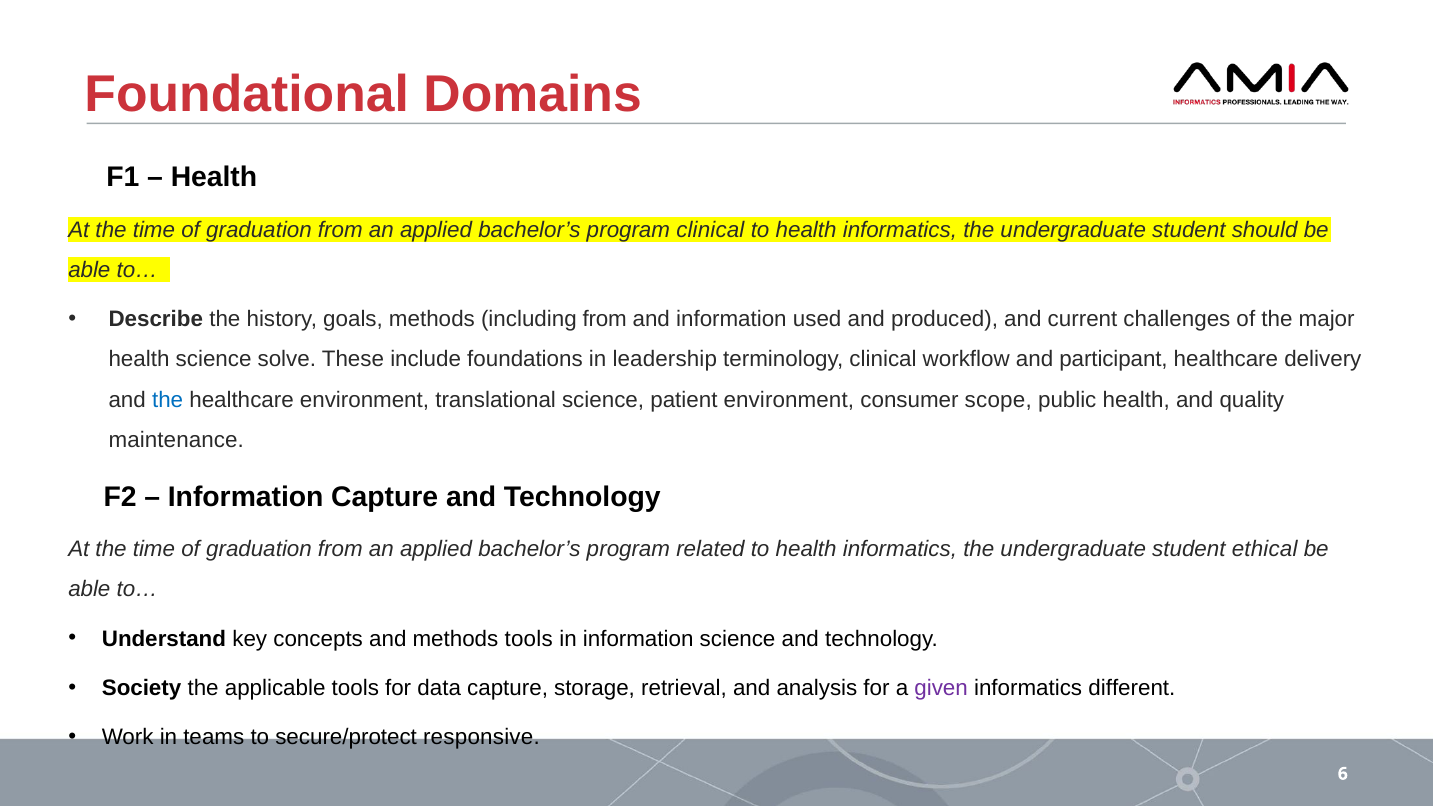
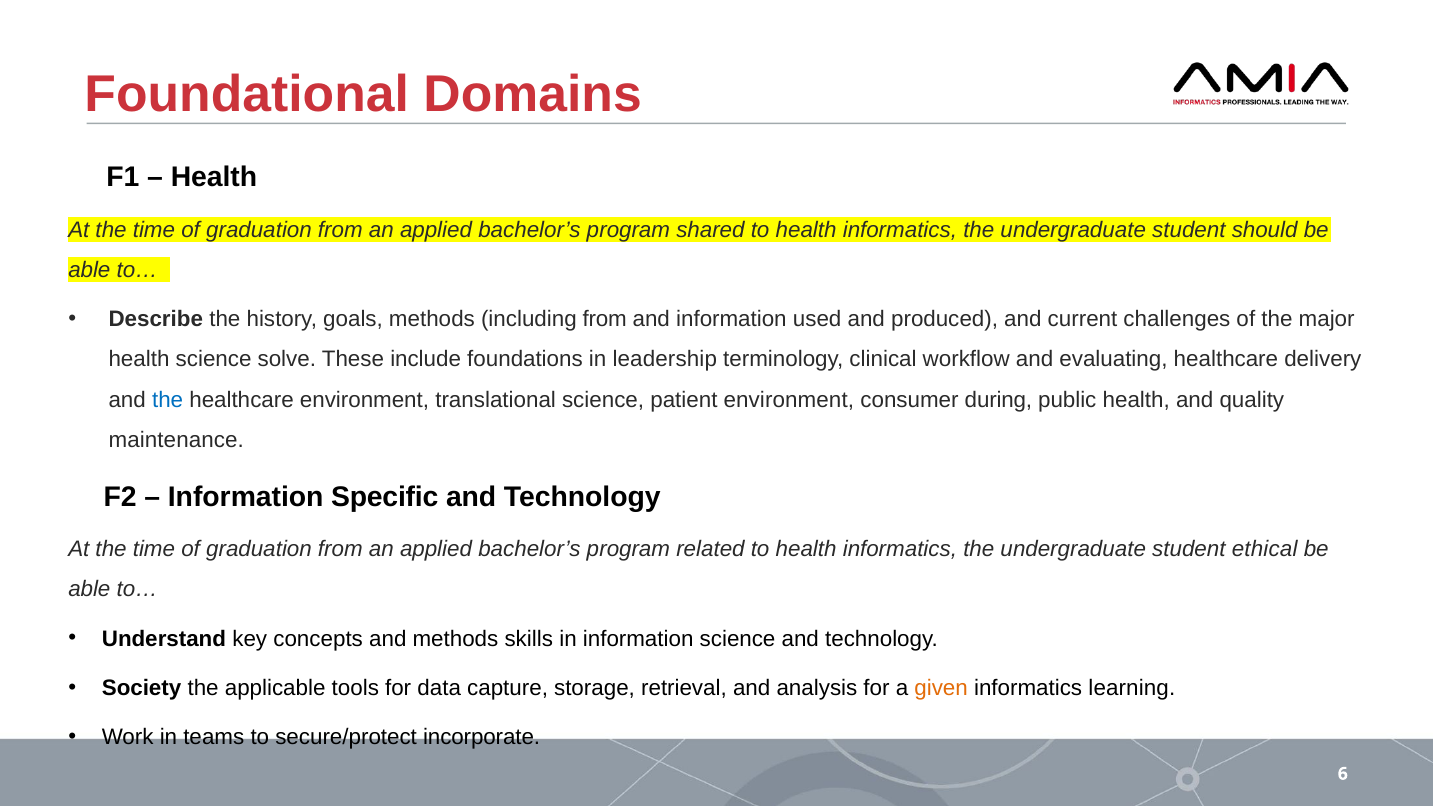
program clinical: clinical -> shared
participant: participant -> evaluating
scope: scope -> during
Information Capture: Capture -> Specific
methods tools: tools -> skills
given colour: purple -> orange
different: different -> learning
responsive: responsive -> incorporate
